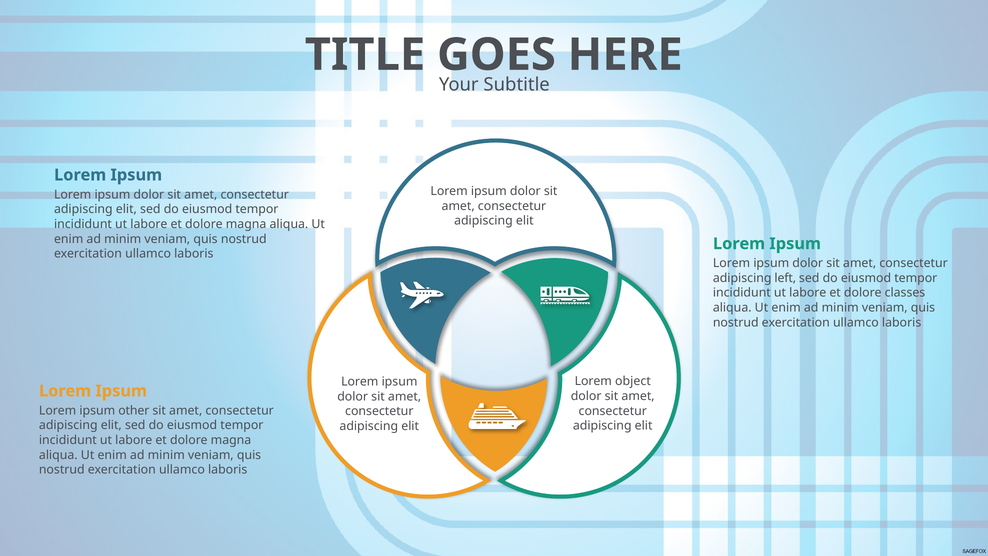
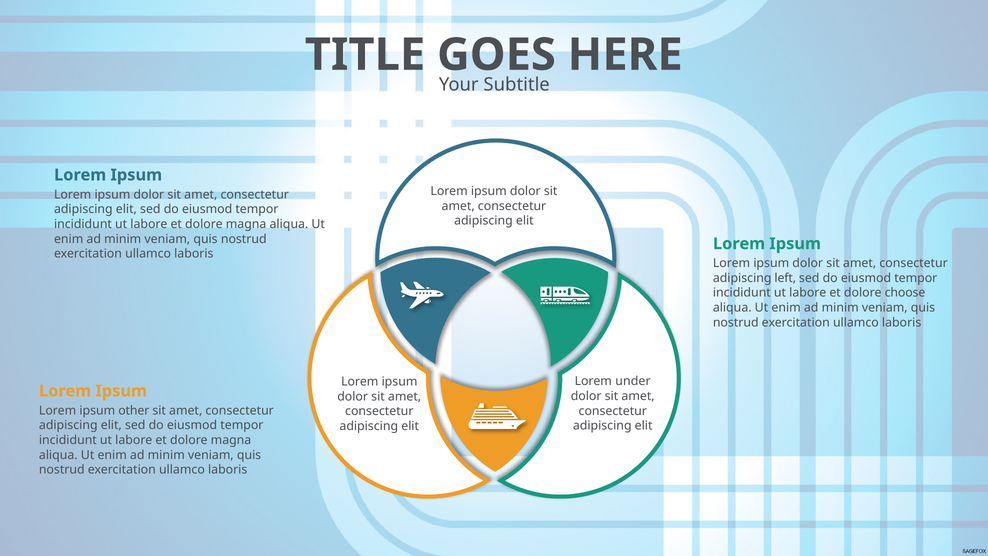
classes: classes -> choose
object: object -> under
